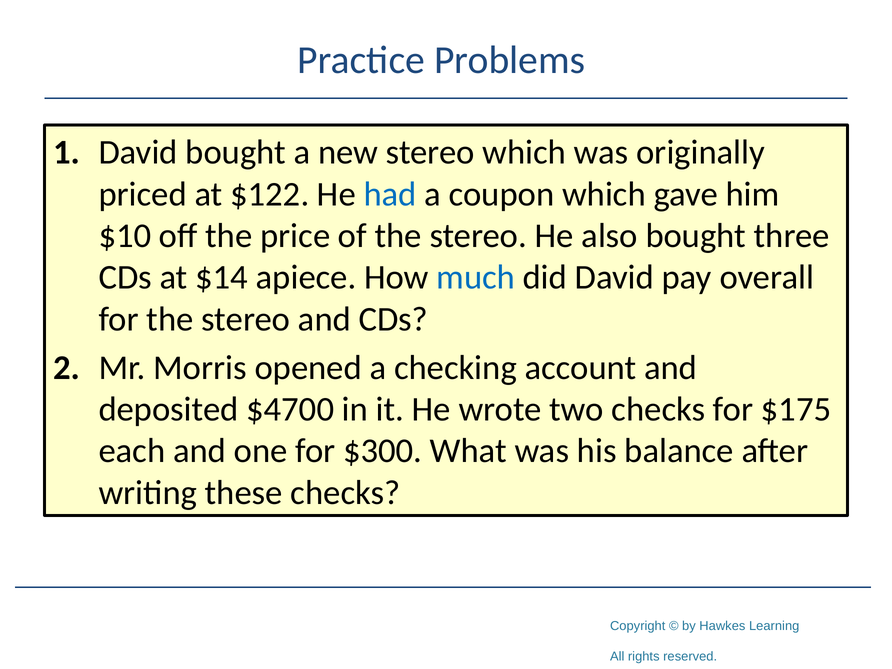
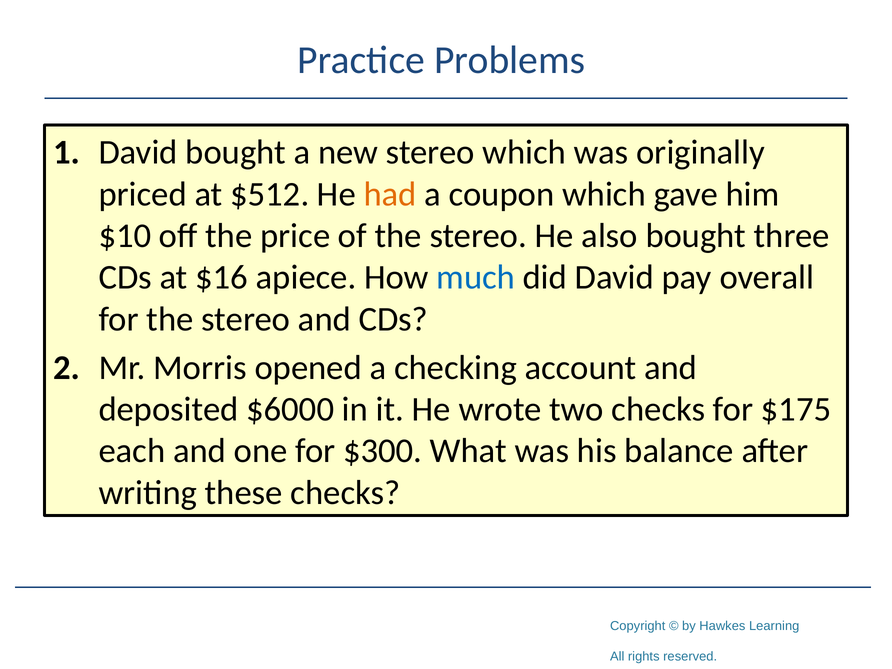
$122: $122 -> $512
had colour: blue -> orange
$14: $14 -> $16
$4700: $4700 -> $6000
